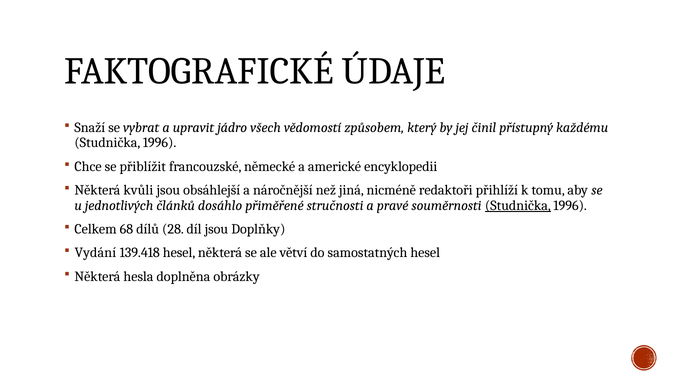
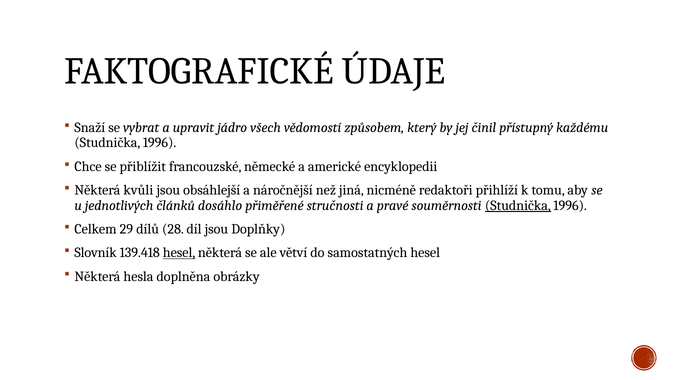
68: 68 -> 29
Vydání: Vydání -> Slovník
hesel at (179, 252) underline: none -> present
